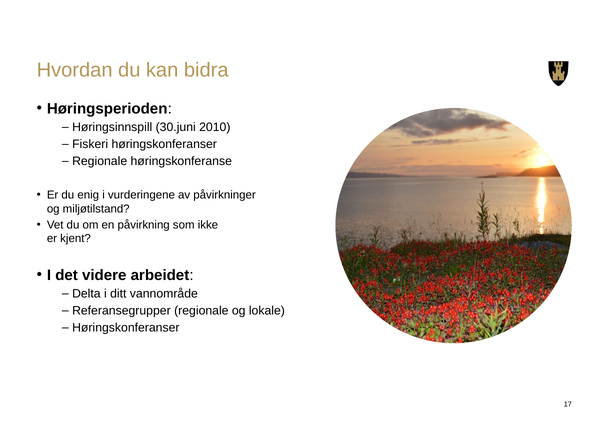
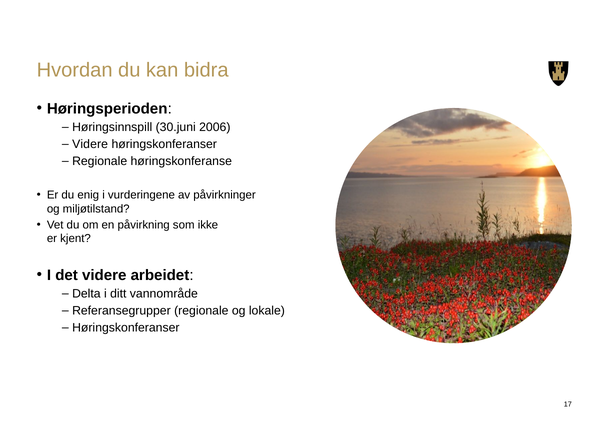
2010: 2010 -> 2006
Fiskeri at (90, 144): Fiskeri -> Videre
